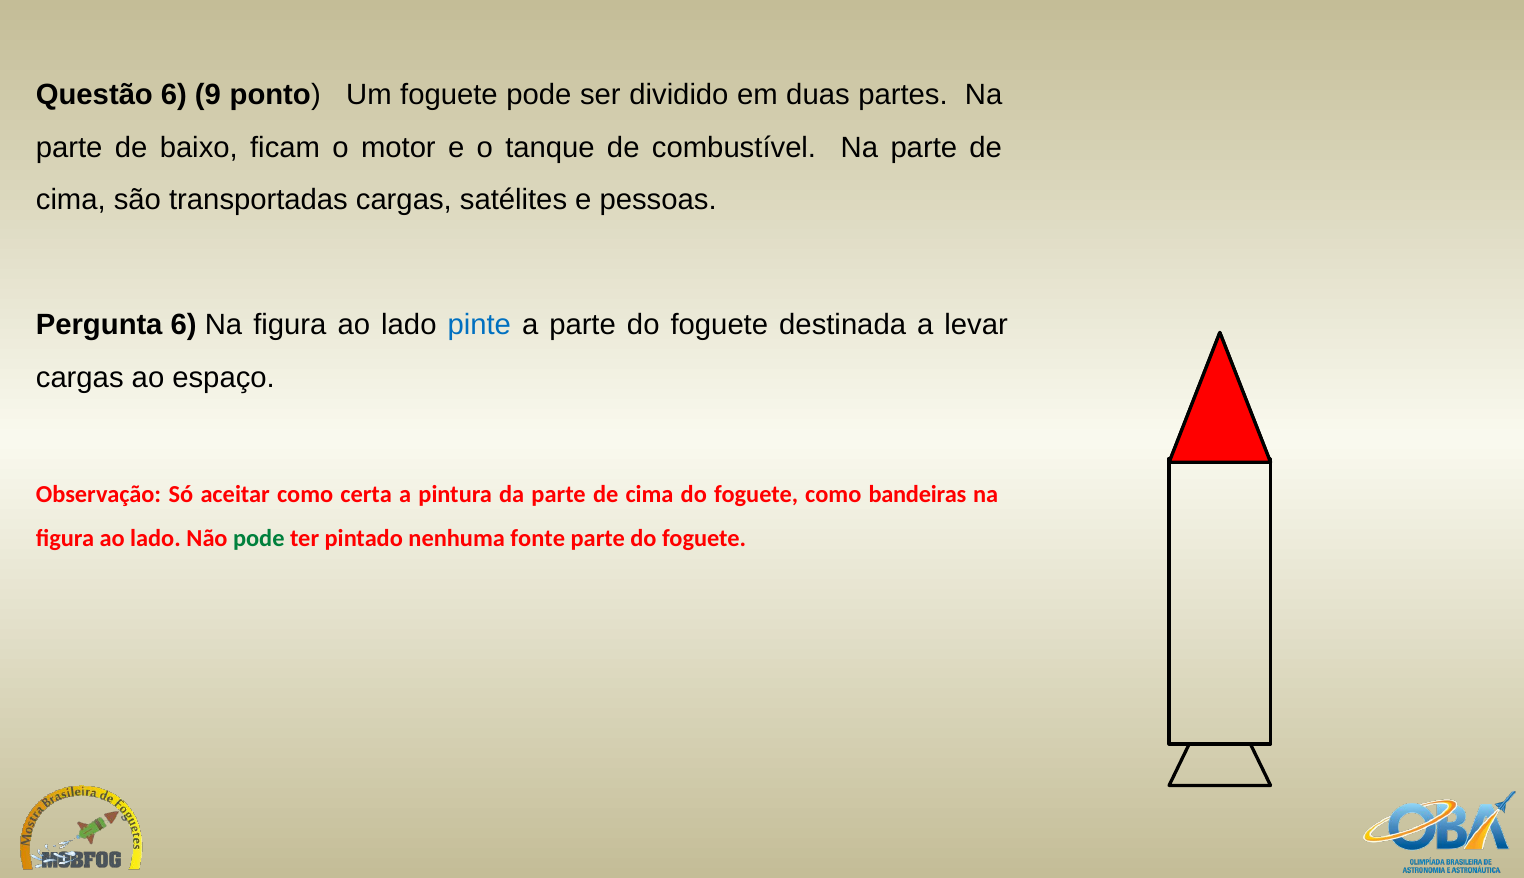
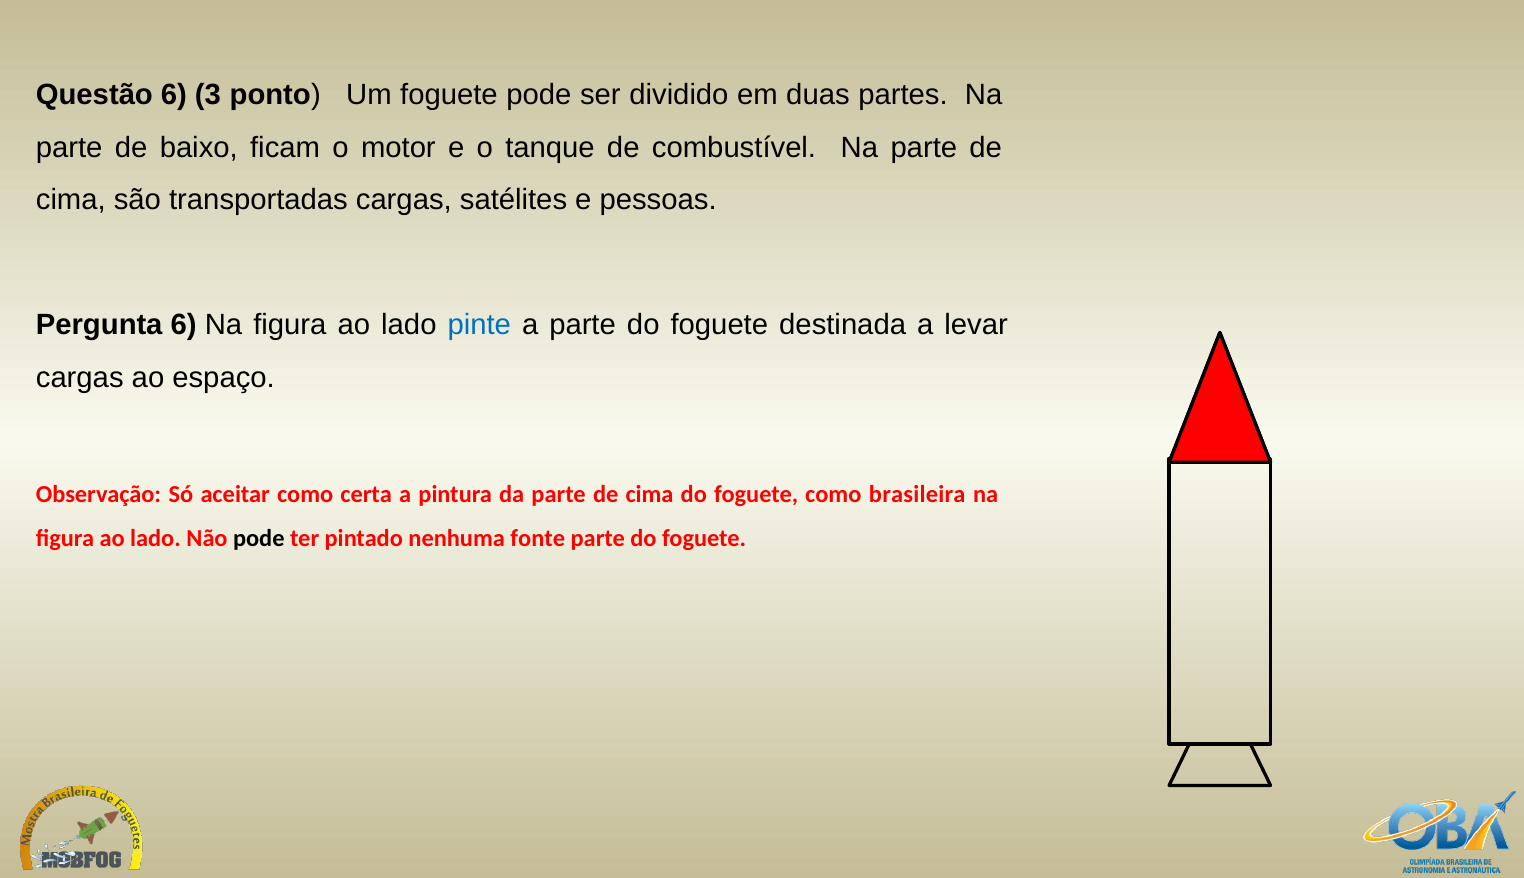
9: 9 -> 3
bandeiras: bandeiras -> brasileira
pode at (259, 538) colour: green -> black
